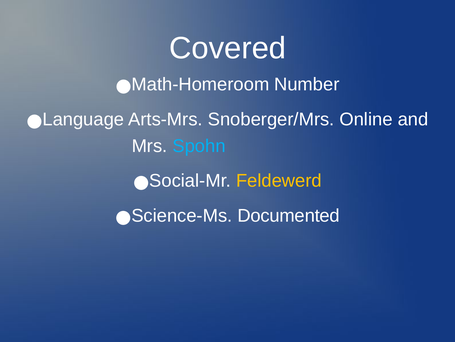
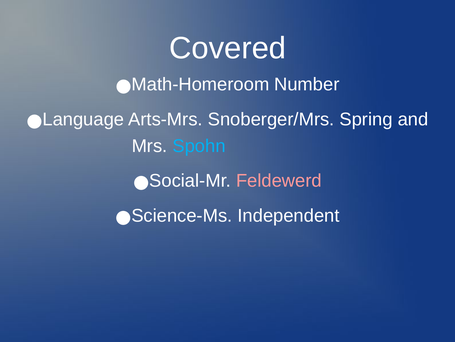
Online: Online -> Spring
Feldewerd colour: yellow -> pink
Documented: Documented -> Independent
